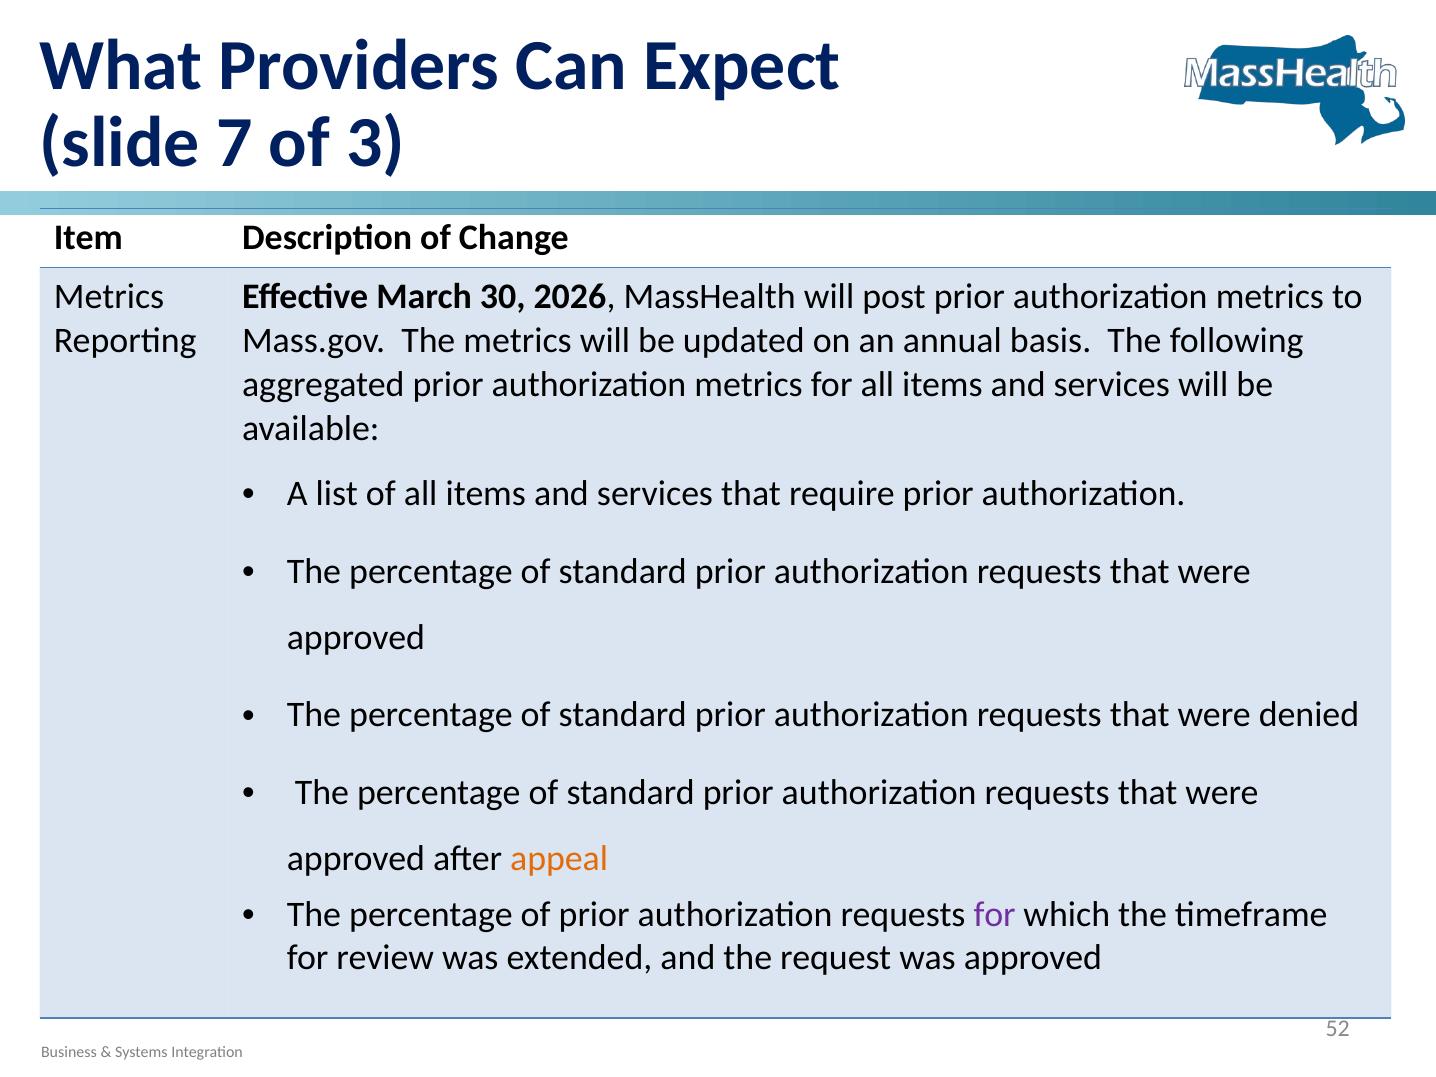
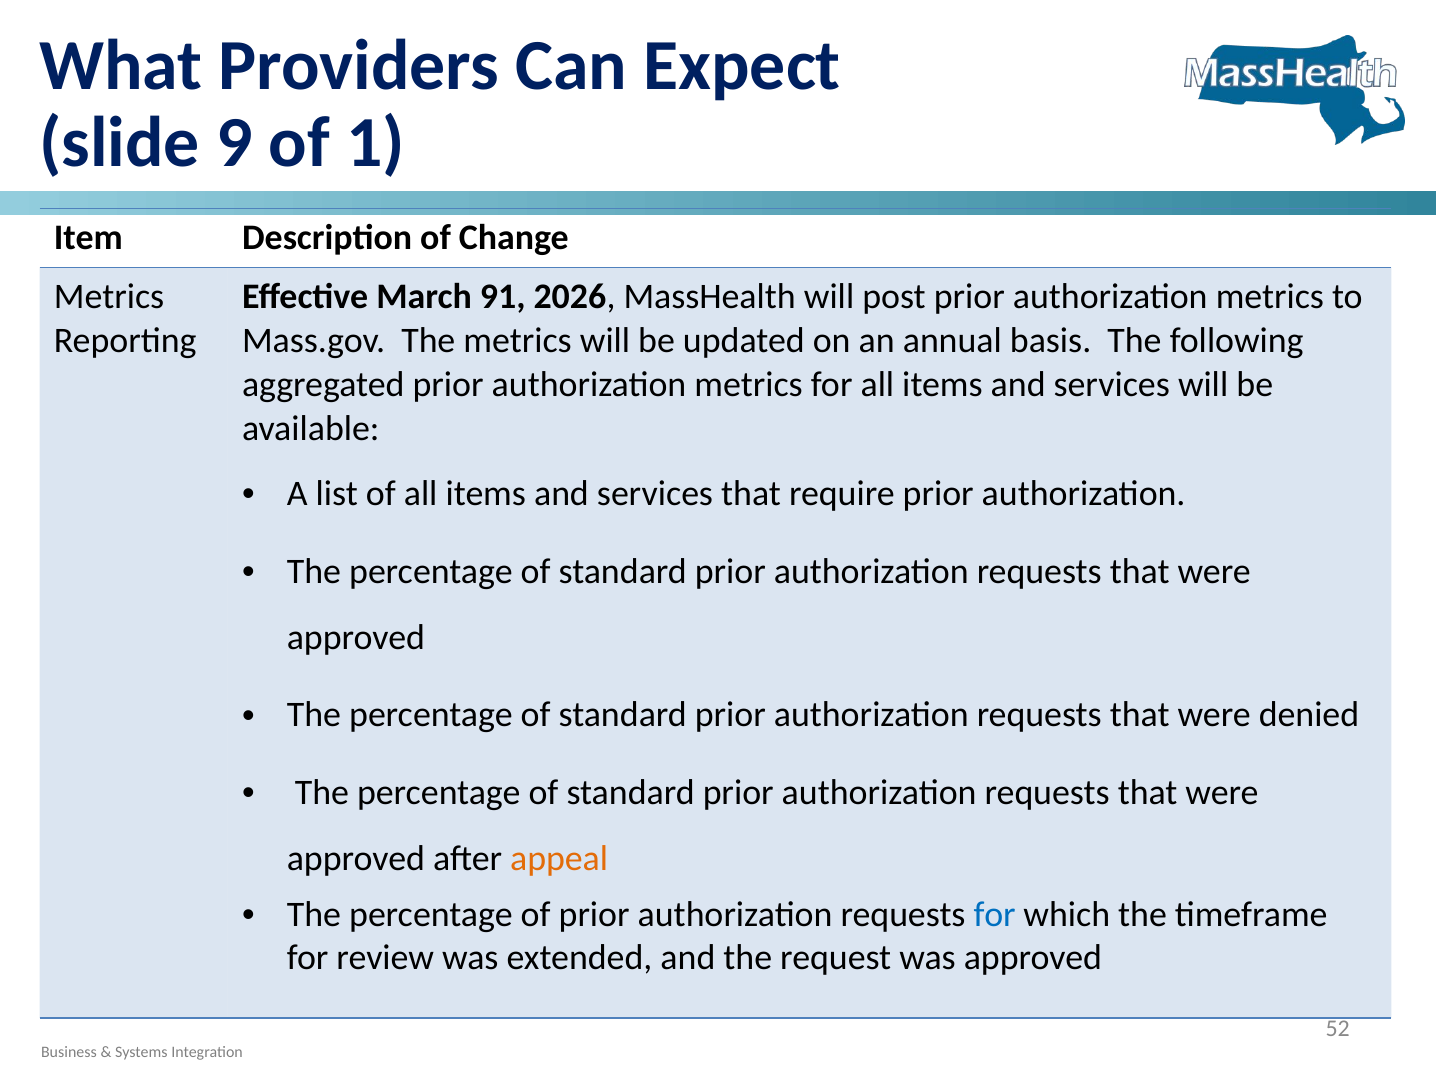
7: 7 -> 9
3: 3 -> 1
30: 30 -> 91
for at (995, 914) colour: purple -> blue
